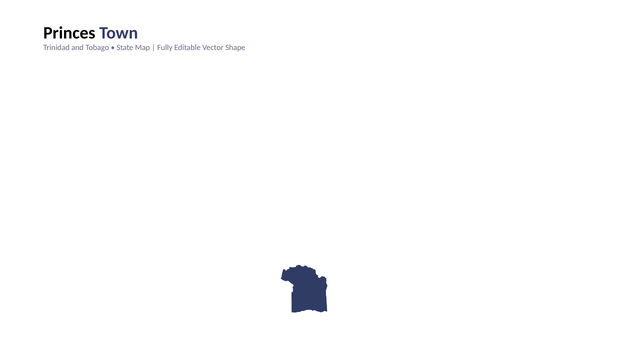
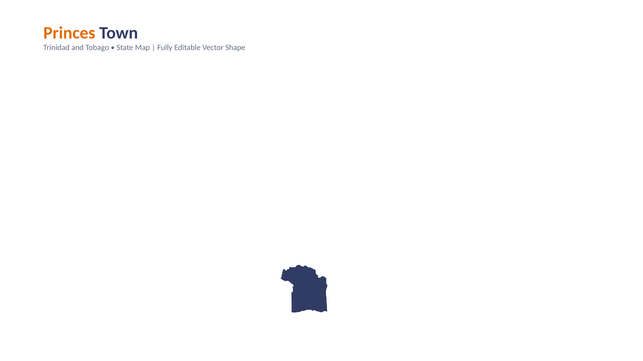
Princes colour: black -> orange
